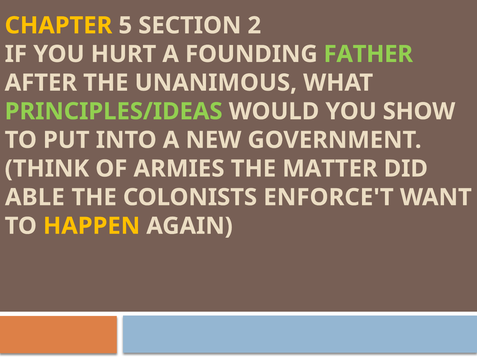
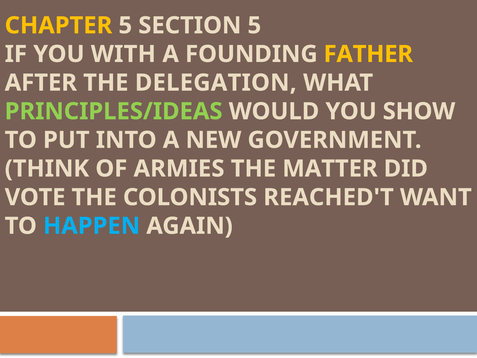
SECTION 2: 2 -> 5
HURT: HURT -> WITH
FATHER colour: light green -> yellow
UNANIMOUS: UNANIMOUS -> DELEGATION
ABLE: ABLE -> VOTE
ENFORCE'T: ENFORCE'T -> REACHED'T
HAPPEN colour: yellow -> light blue
